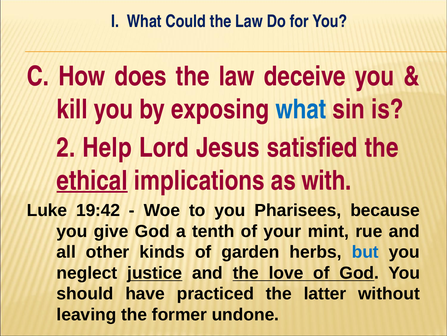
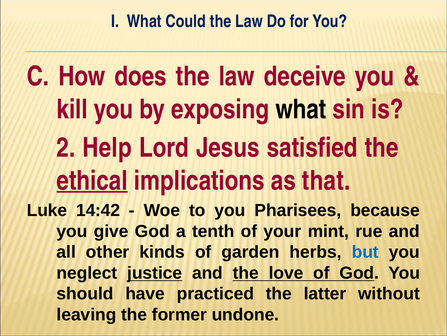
what at (301, 109) colour: blue -> black
with: with -> that
19:42: 19:42 -> 14:42
